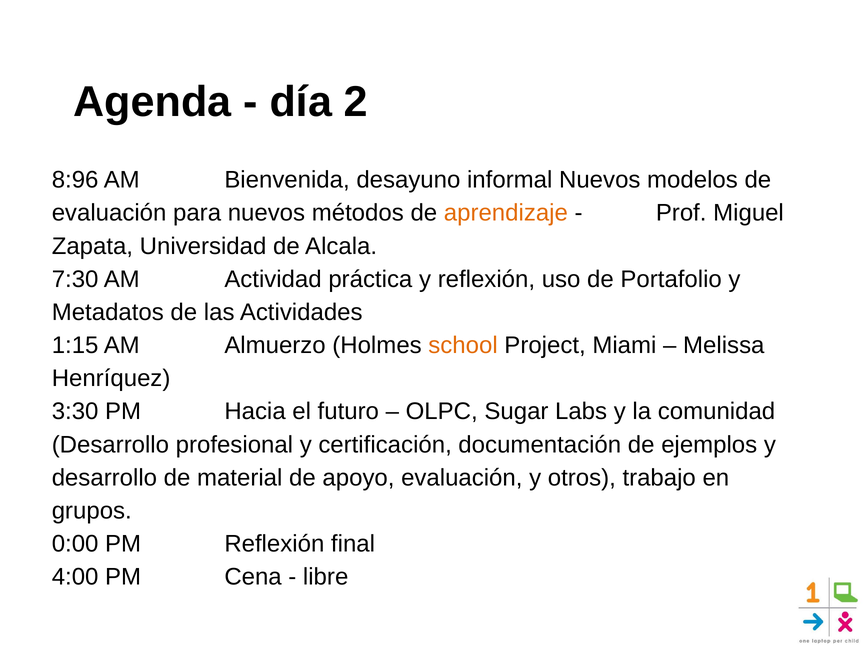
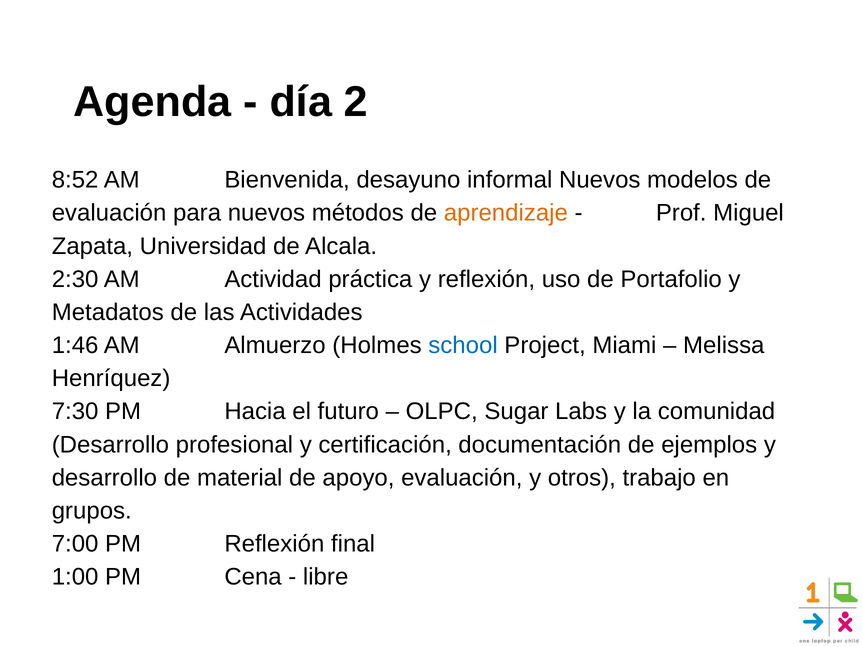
8:96: 8:96 -> 8:52
7:30: 7:30 -> 2:30
1:15: 1:15 -> 1:46
school colour: orange -> blue
3:30: 3:30 -> 7:30
0:00: 0:00 -> 7:00
4:00: 4:00 -> 1:00
